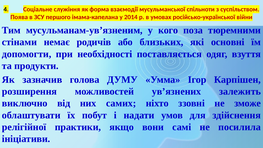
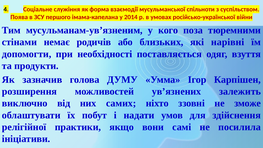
основні: основні -> нарівні
